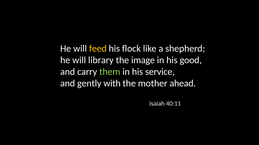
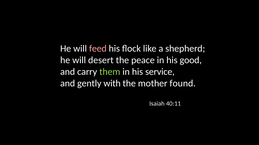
feed colour: yellow -> pink
library: library -> desert
image: image -> peace
ahead: ahead -> found
